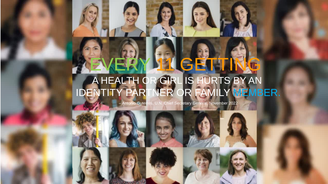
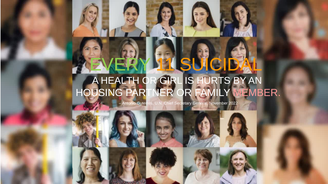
GETTING: GETTING -> SUICIDAL
IDENTITY: IDENTITY -> HOUSING
MEMBER colour: light blue -> pink
